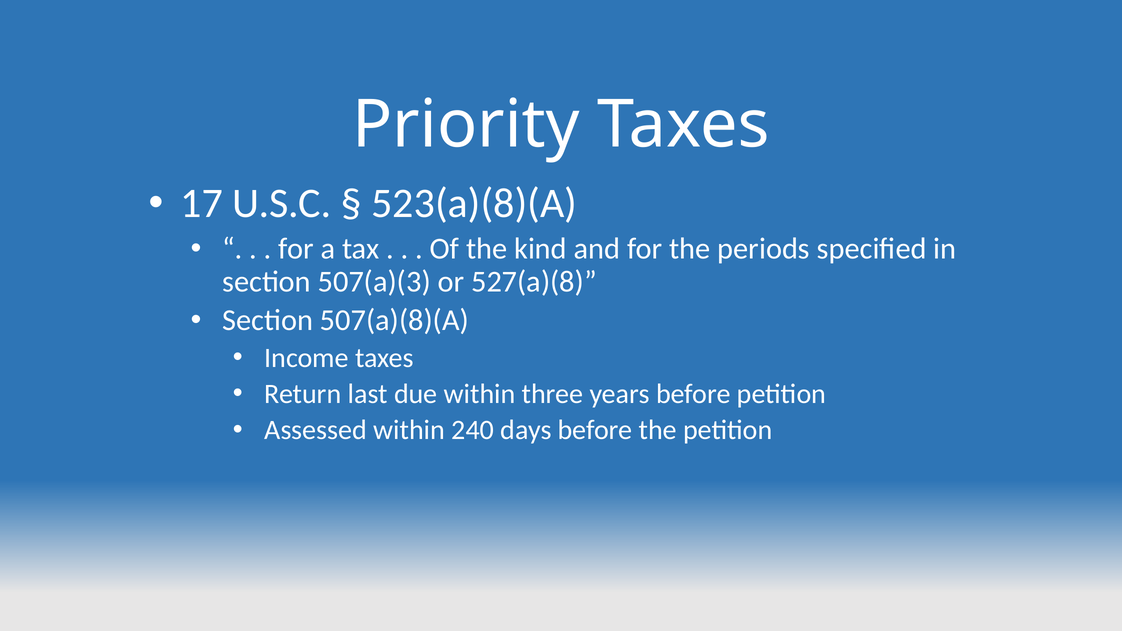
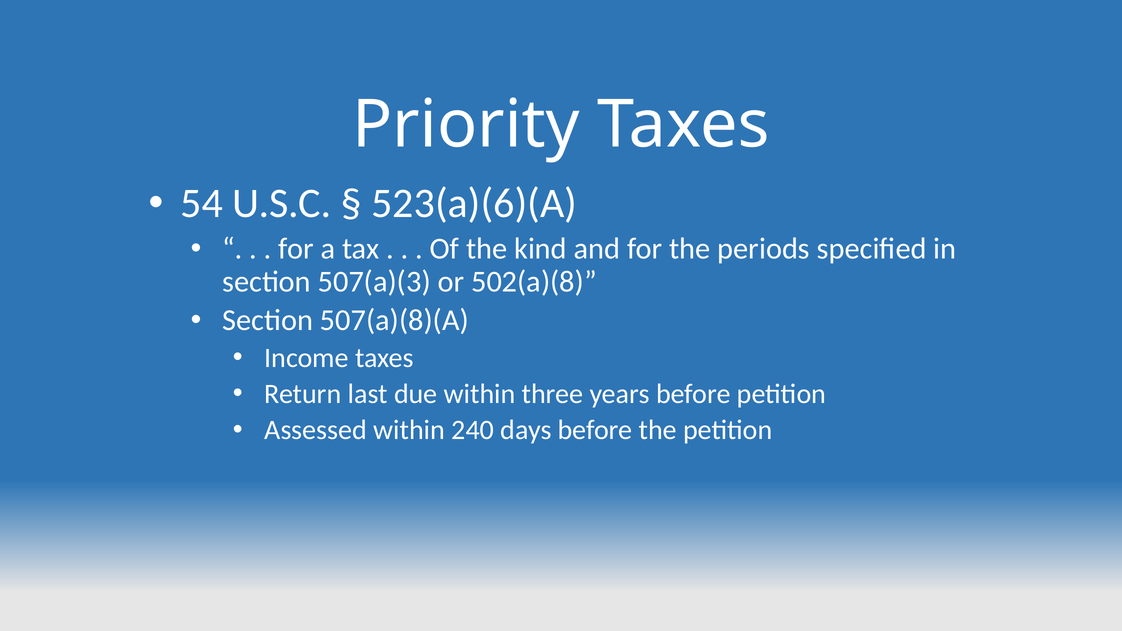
17: 17 -> 54
523(a)(8)(A: 523(a)(8)(A -> 523(a)(6)(A
527(a)(8: 527(a)(8 -> 502(a)(8
